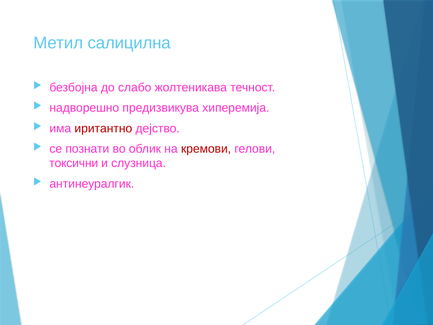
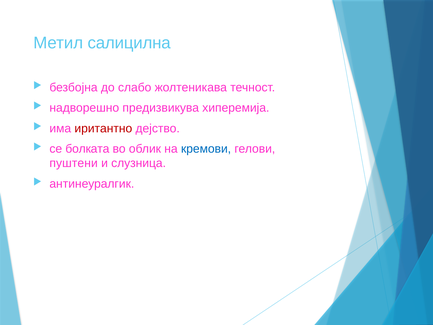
познати: познати -> болката
кремови colour: red -> blue
токсични: токсични -> пуштени
